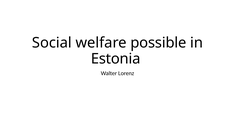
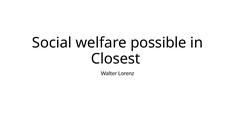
Estonia: Estonia -> Closest
